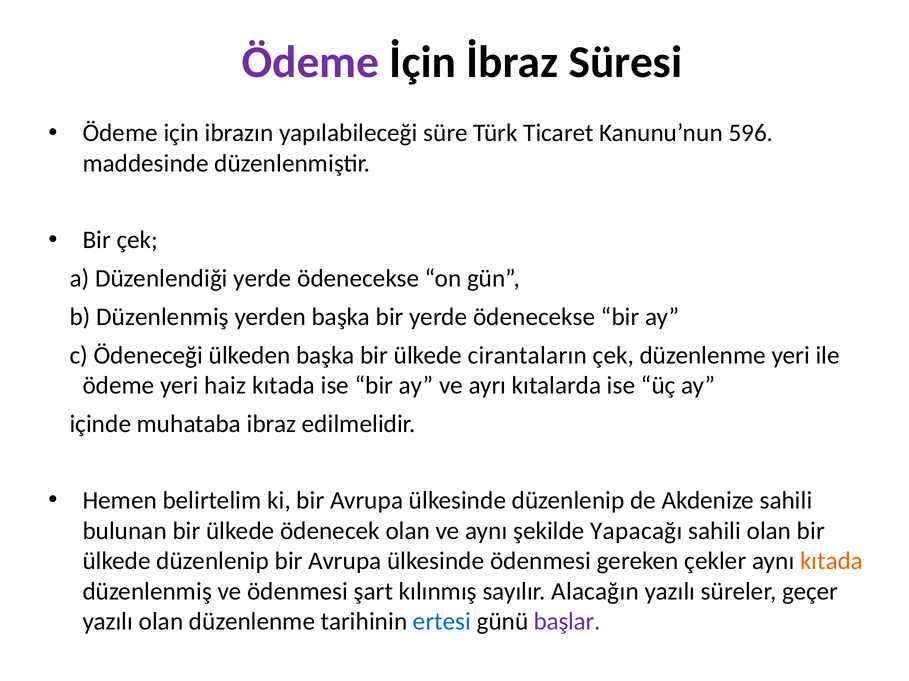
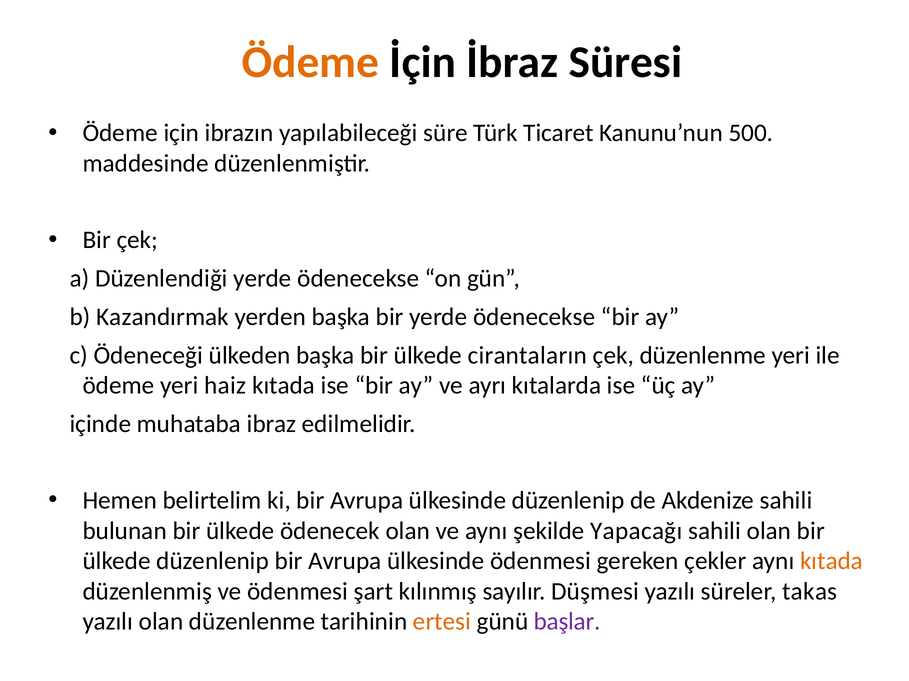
Ödeme at (310, 62) colour: purple -> orange
596: 596 -> 500
b Düzenlenmiş: Düzenlenmiş -> Kazandırmak
Alacağın: Alacağın -> Düşmesi
geçer: geçer -> takas
ertesi colour: blue -> orange
